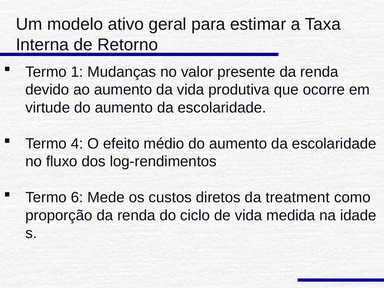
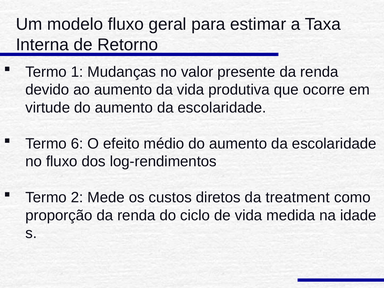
modelo ativo: ativo -> fluxo
4: 4 -> 6
6: 6 -> 2
